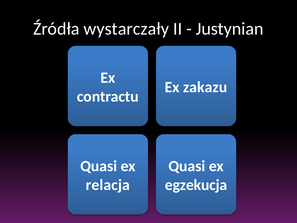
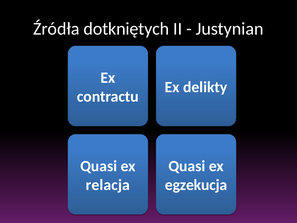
wystarczały: wystarczały -> dotkniętych
zakazu: zakazu -> delikty
